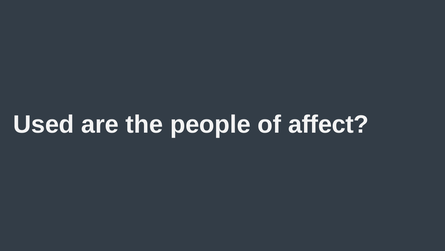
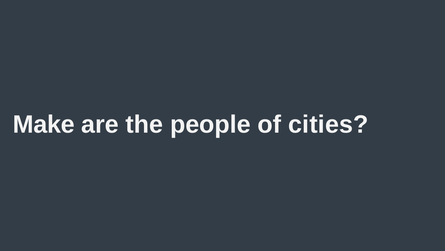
Used: Used -> Make
affect: affect -> cities
